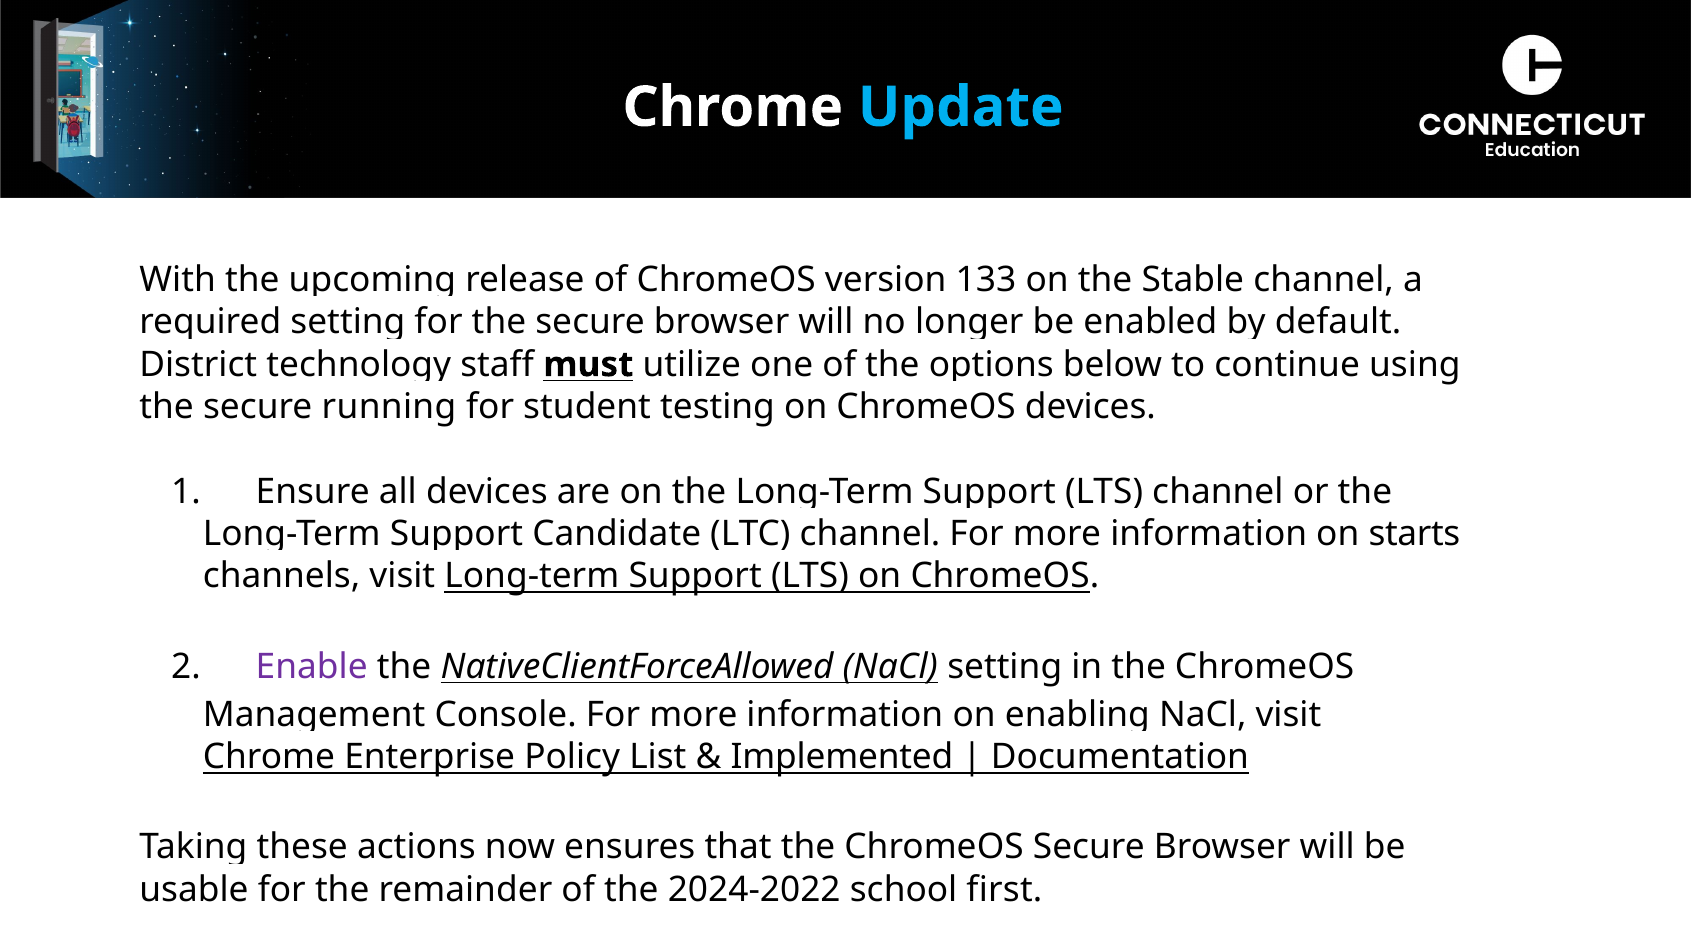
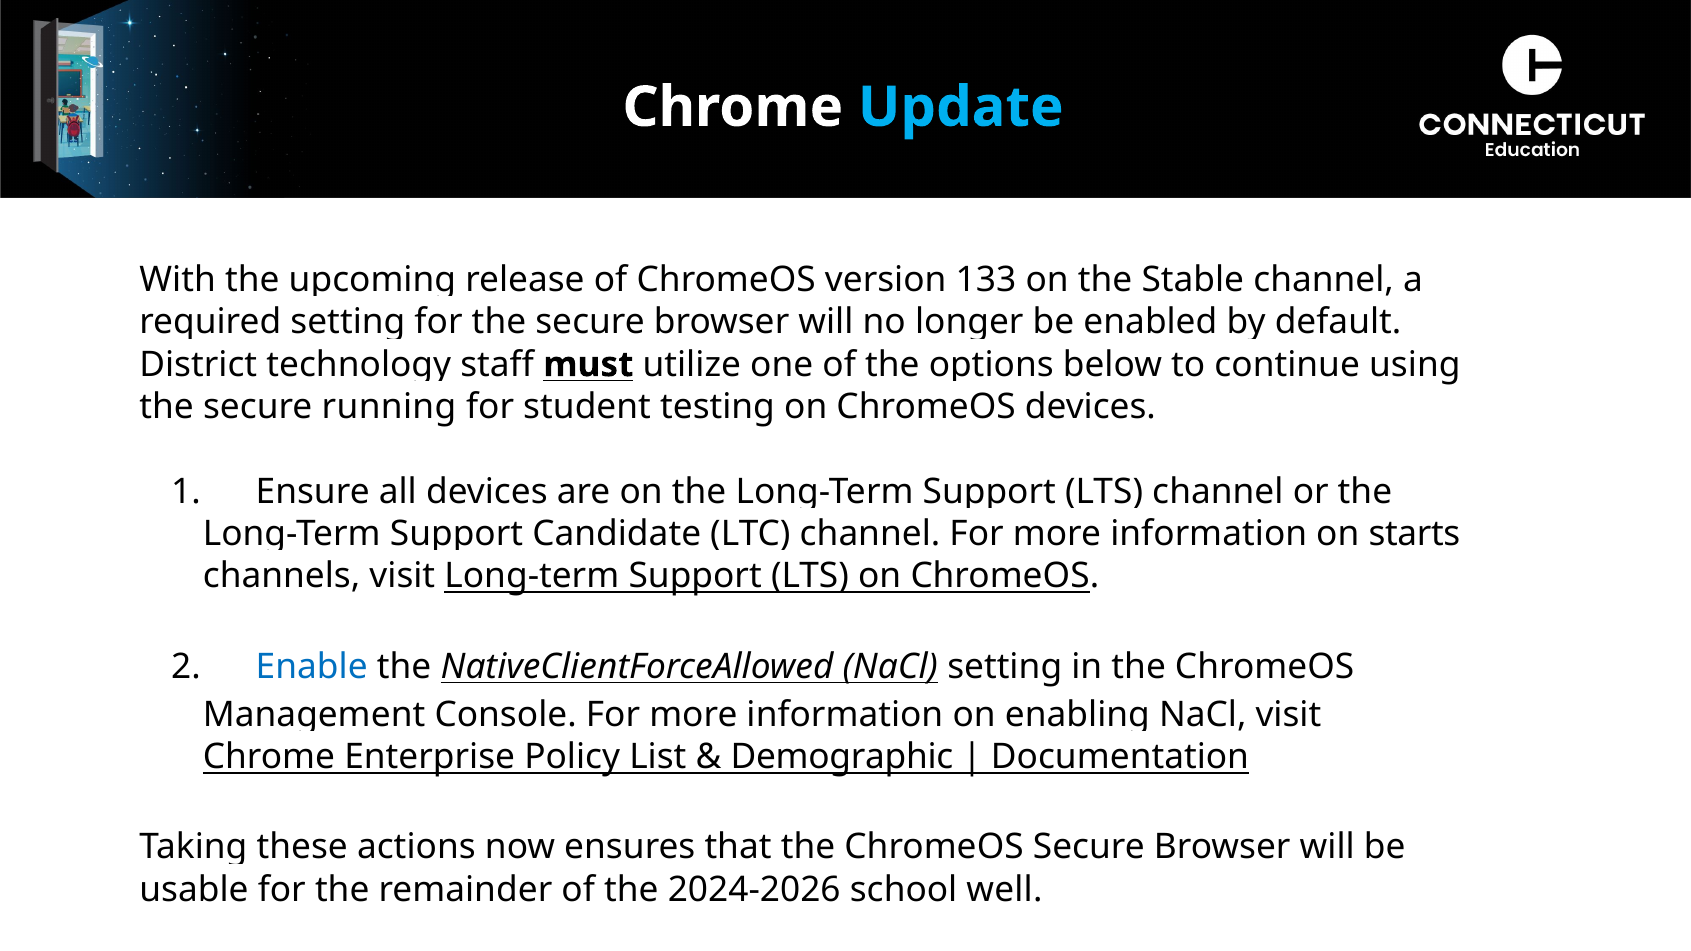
Enable colour: purple -> blue
Implemented: Implemented -> Demographic
2024-2022: 2024-2022 -> 2024-2026
first: first -> well
